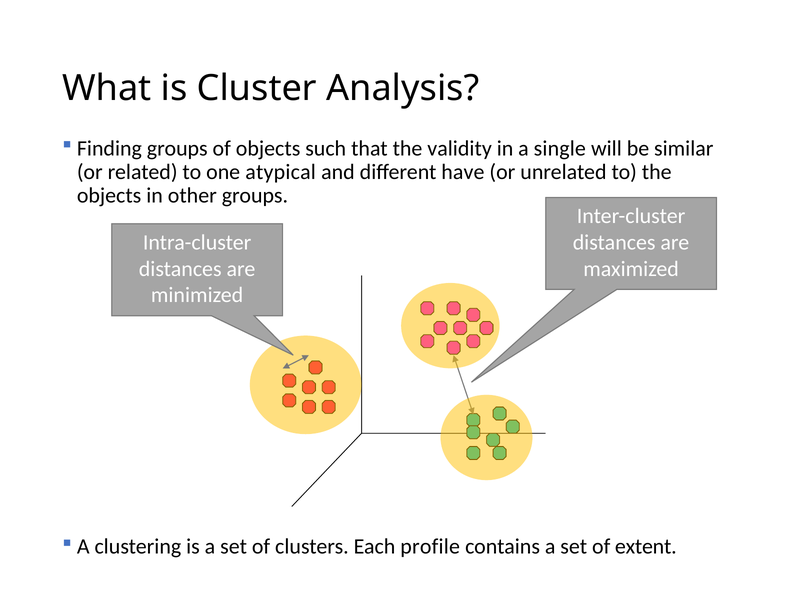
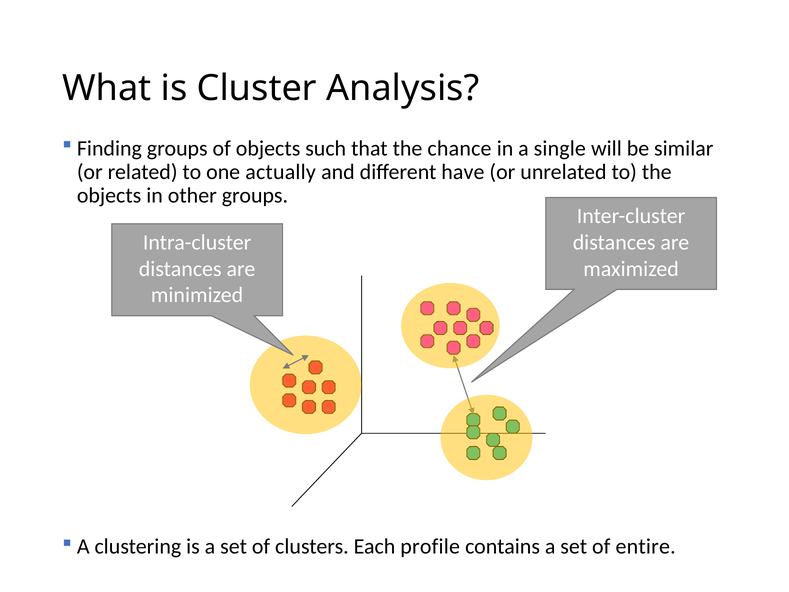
validity: validity -> chance
atypical: atypical -> actually
extent: extent -> entire
